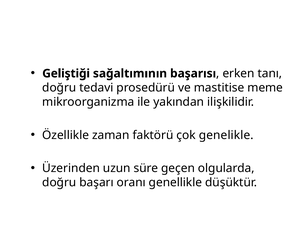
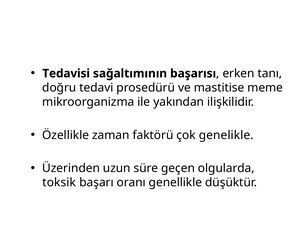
Geliştiği: Geliştiği -> Tedavisi
doğru at (59, 183): doğru -> toksik
